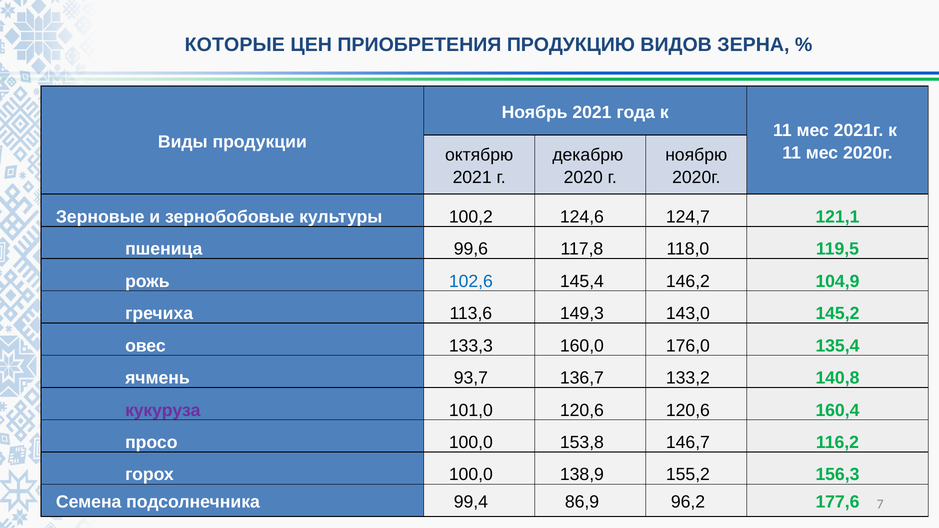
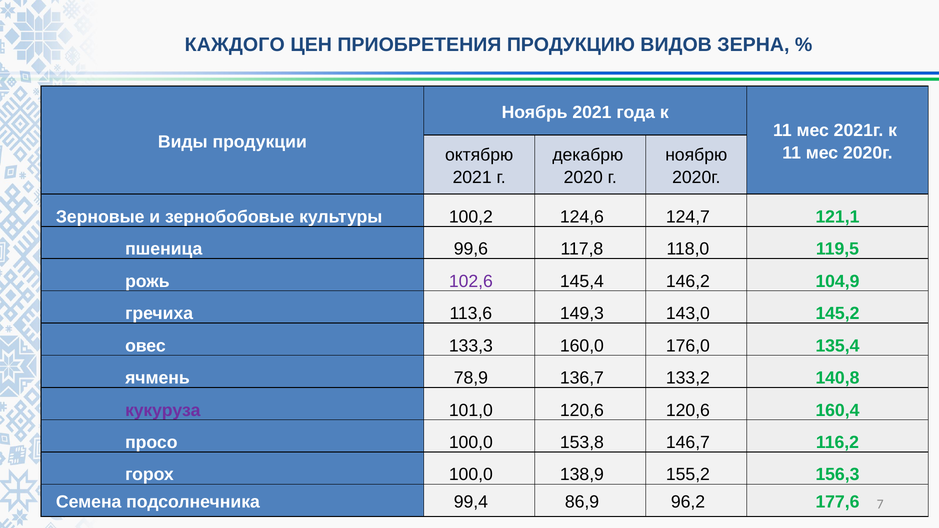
КОТОРЫЕ: КОТОРЫЕ -> КАЖДОГО
102,6 colour: blue -> purple
93,7: 93,7 -> 78,9
